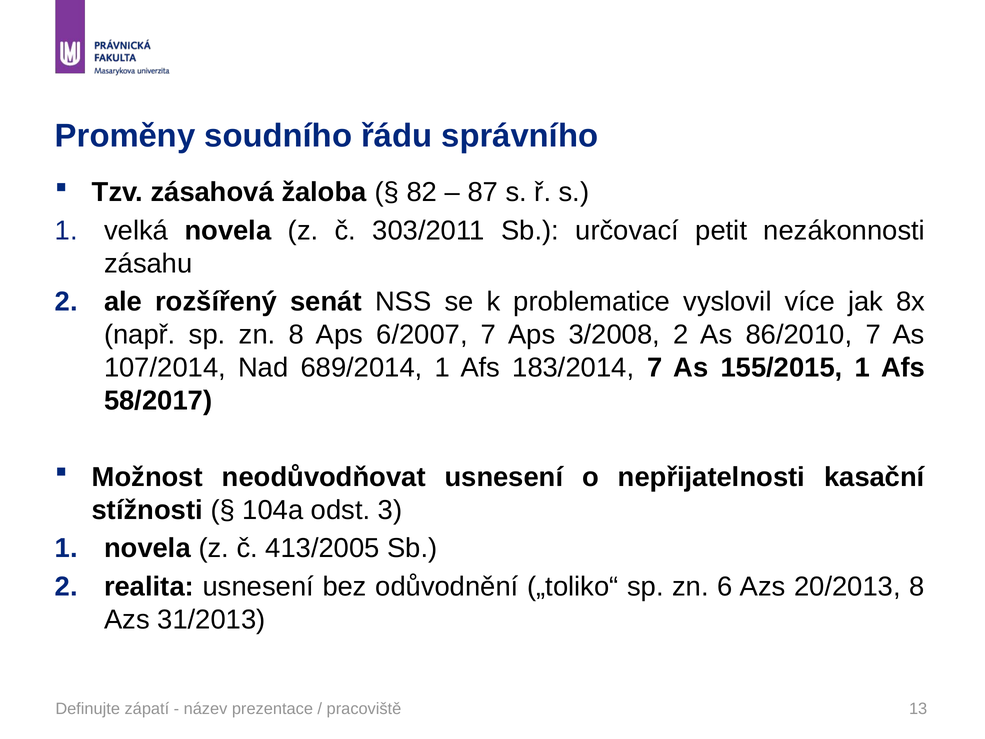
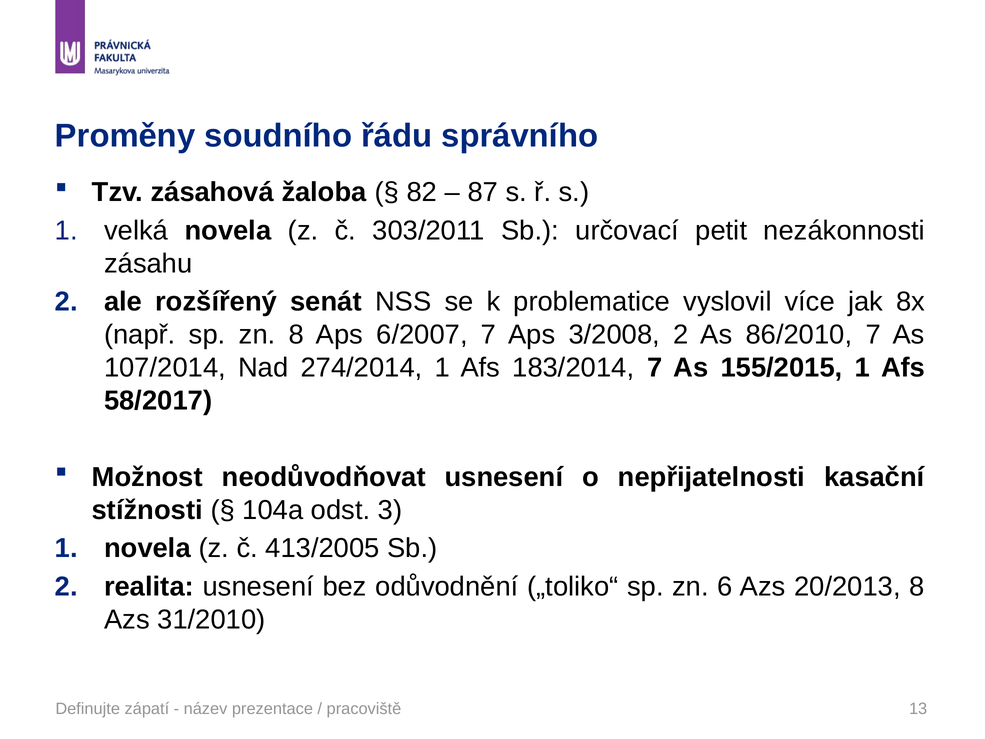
689/2014: 689/2014 -> 274/2014
31/2013: 31/2013 -> 31/2010
